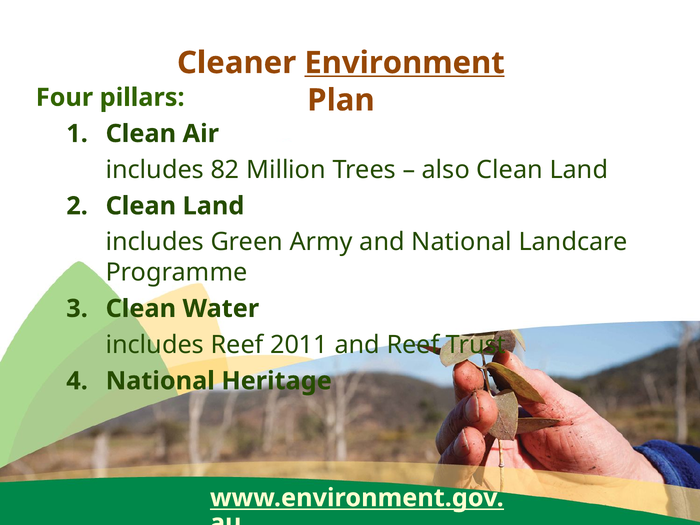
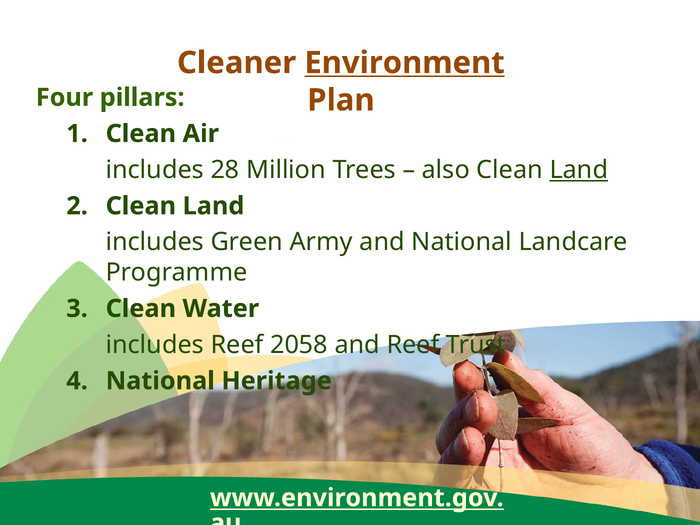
82: 82 -> 28
Land at (579, 170) underline: none -> present
2011: 2011 -> 2058
